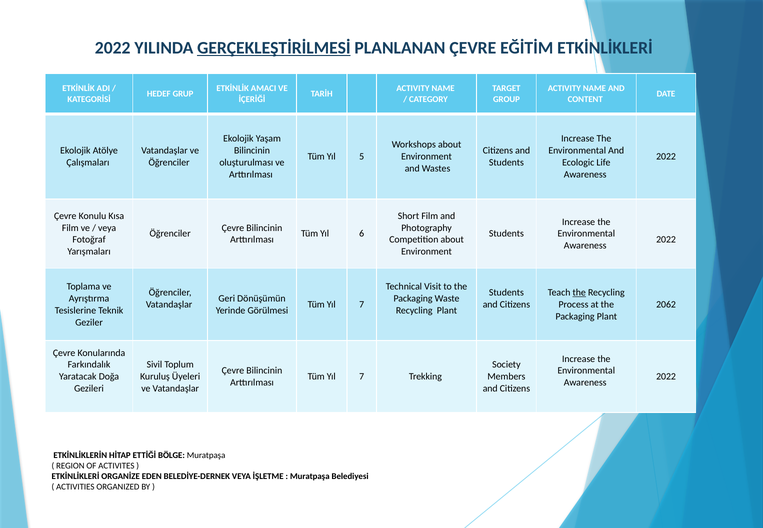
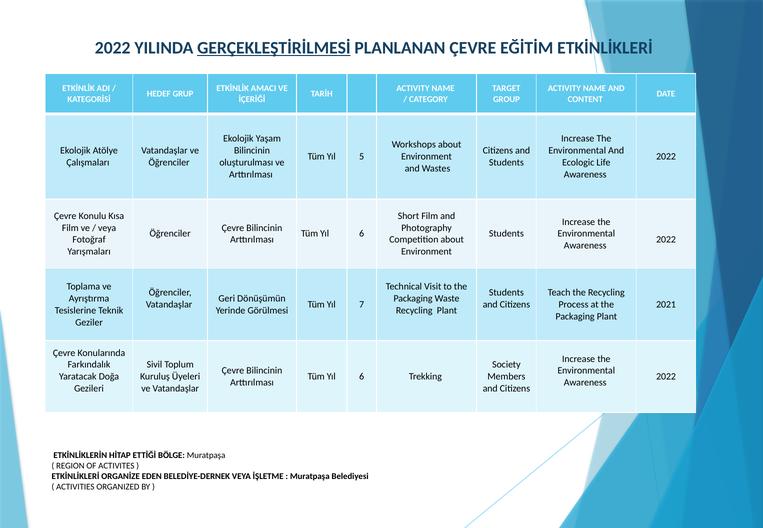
the at (579, 293) underline: present -> none
2062: 2062 -> 2021
7 at (362, 377): 7 -> 6
